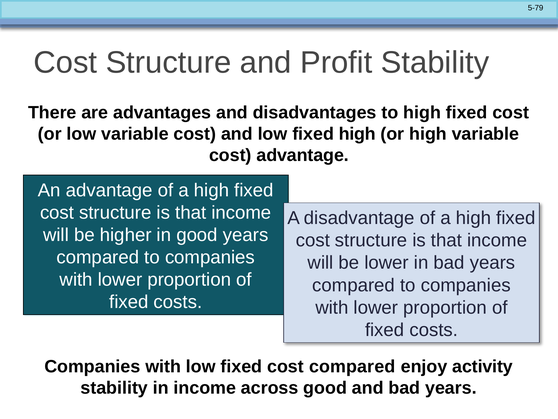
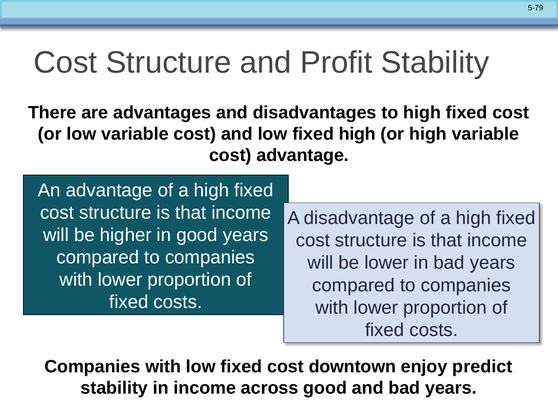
cost compared: compared -> downtown
activity: activity -> predict
